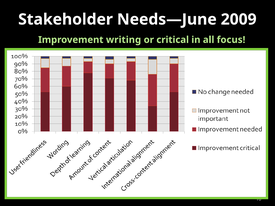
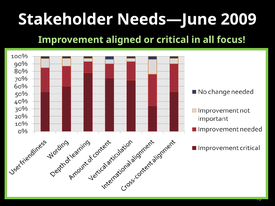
writing: writing -> aligned
